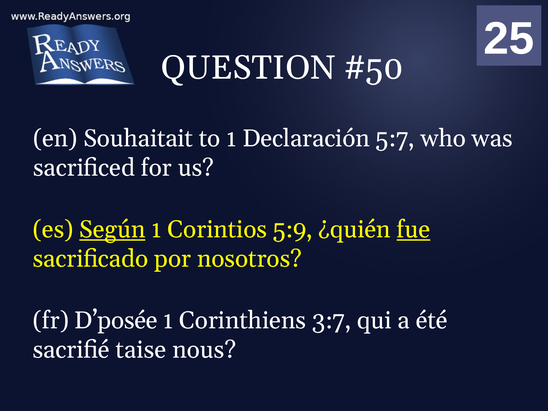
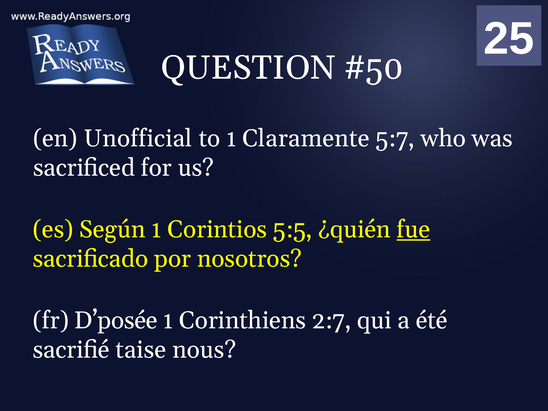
Souhaitait: Souhaitait -> Unofficial
Declaración: Declaración -> Claramente
Según underline: present -> none
5:9: 5:9 -> 5:5
3:7: 3:7 -> 2:7
